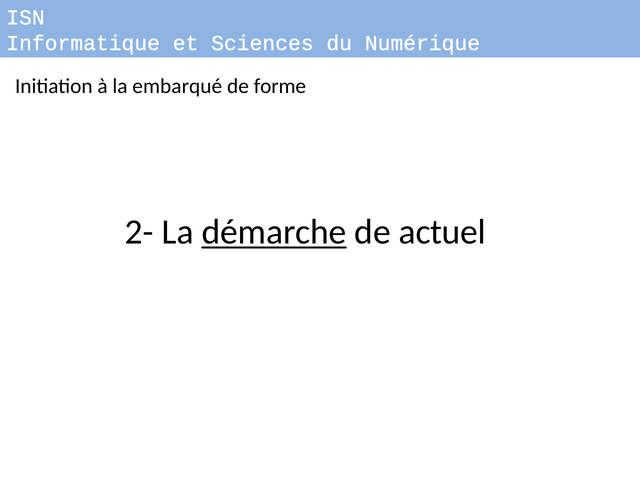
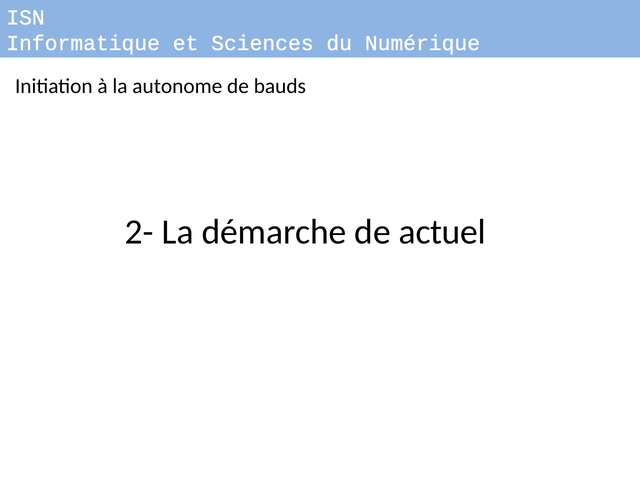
embarqué: embarqué -> autonome
forme: forme -> bauds
démarche underline: present -> none
